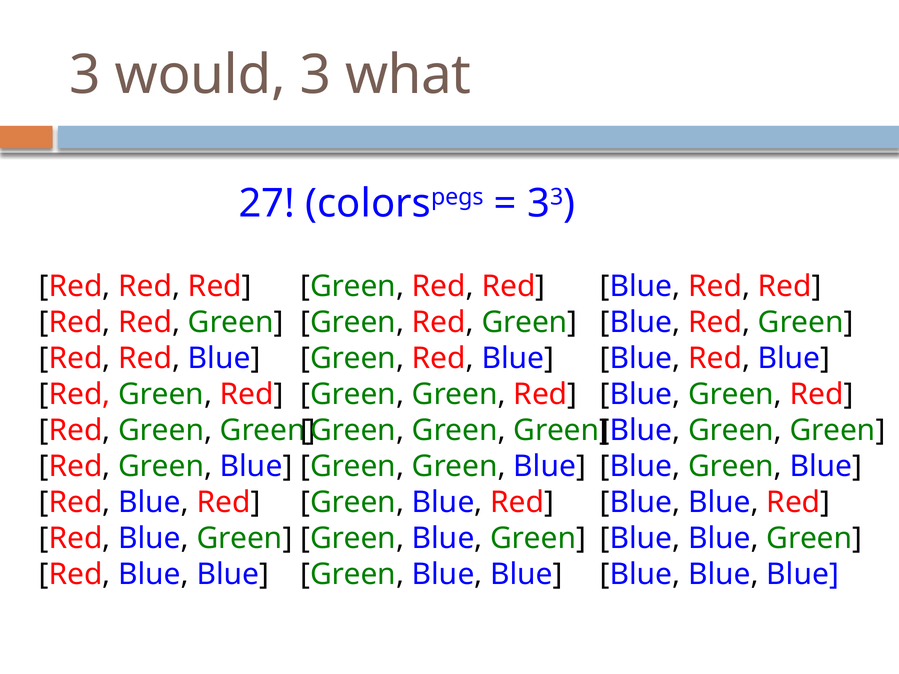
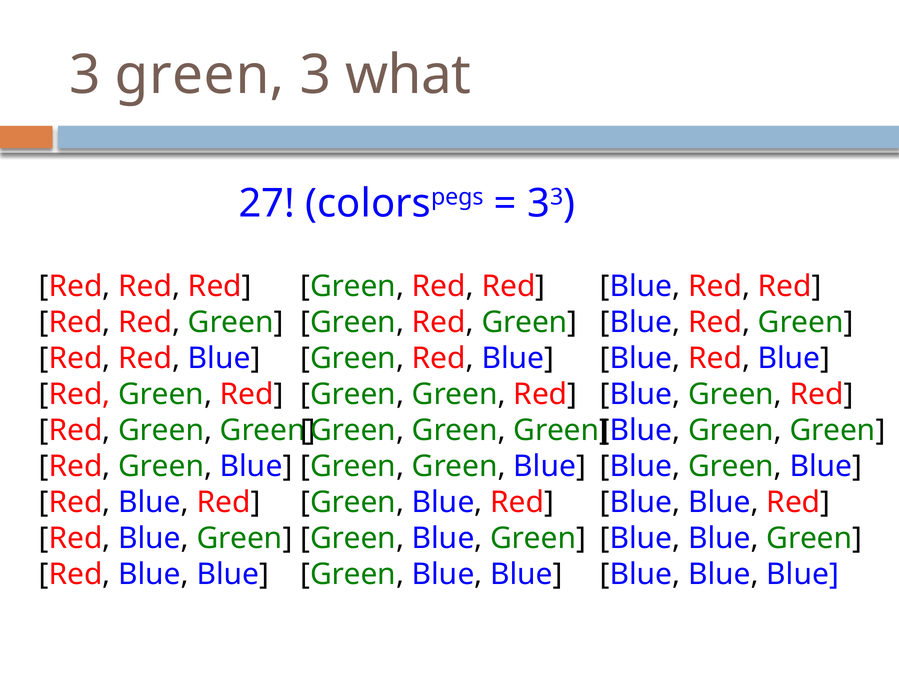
3 would: would -> green
